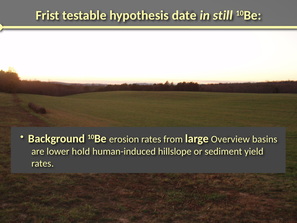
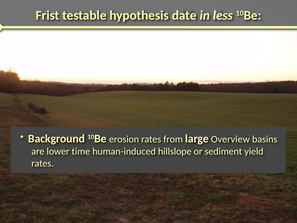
still: still -> less
hold: hold -> time
